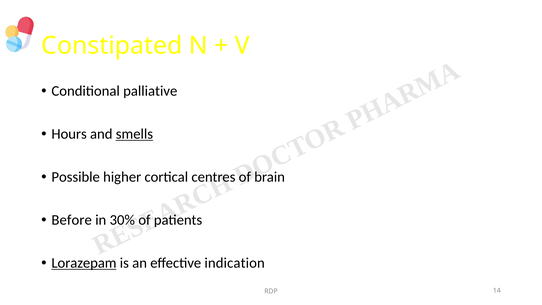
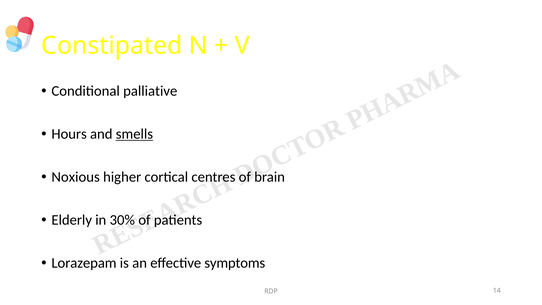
Possible: Possible -> Noxious
Before: Before -> Elderly
Lorazepam underline: present -> none
indication: indication -> symptoms
